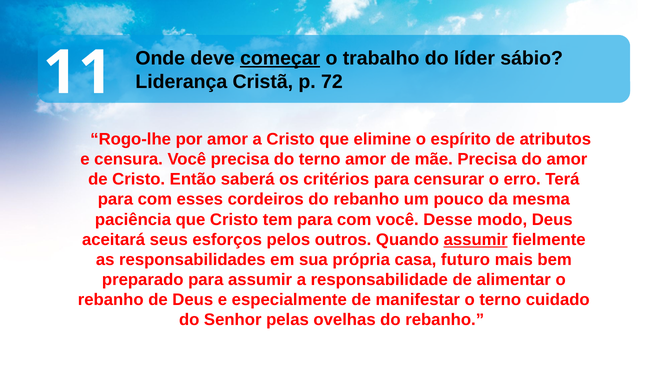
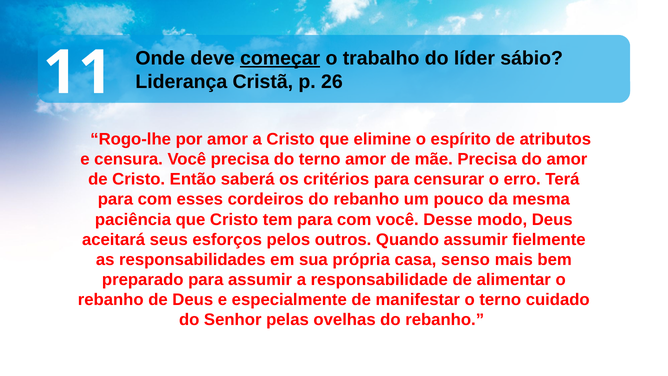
72: 72 -> 26
assumir at (476, 239) underline: present -> none
futuro: futuro -> senso
